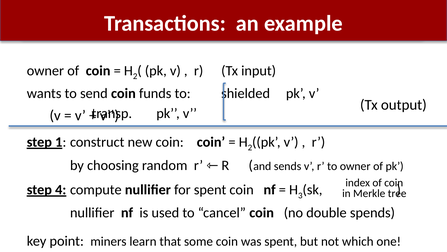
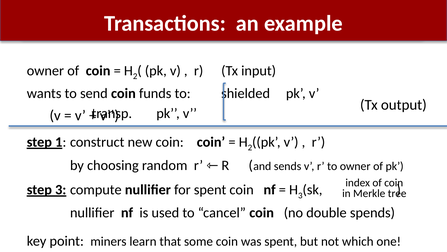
step 4: 4 -> 3
